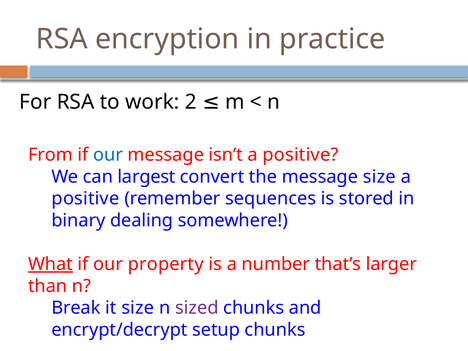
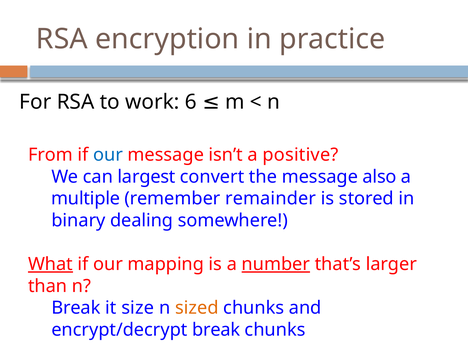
2: 2 -> 6
message size: size -> also
positive at (85, 199): positive -> multiple
sequences: sequences -> remainder
property: property -> mapping
number underline: none -> present
sized colour: purple -> orange
encrypt/decrypt setup: setup -> break
